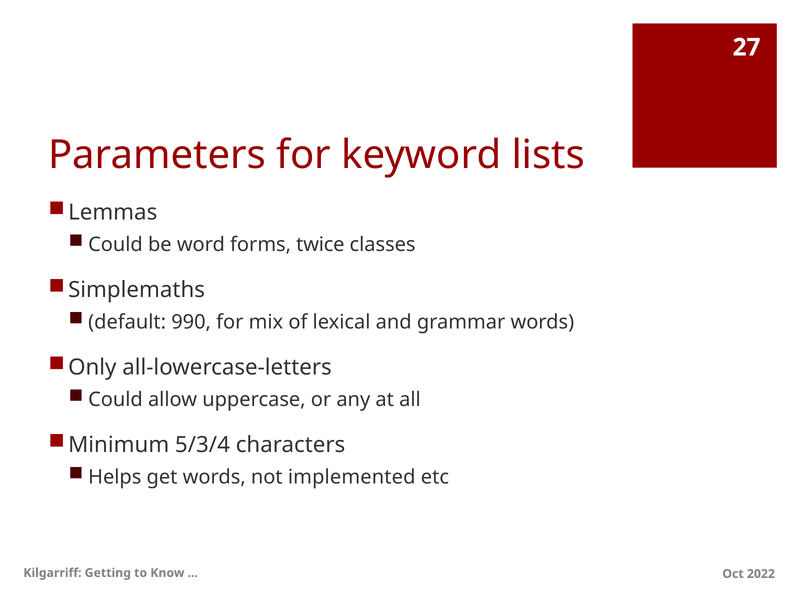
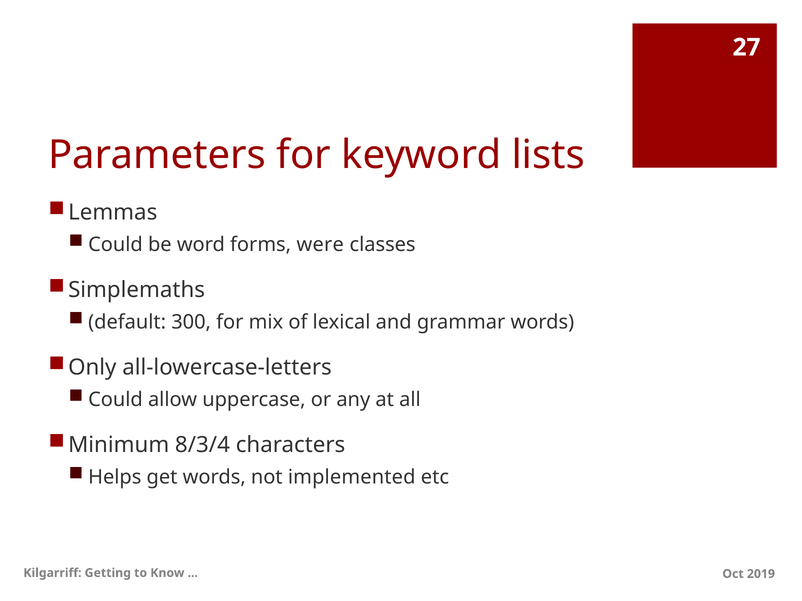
twice: twice -> were
990: 990 -> 300
5/3/4: 5/3/4 -> 8/3/4
2022: 2022 -> 2019
